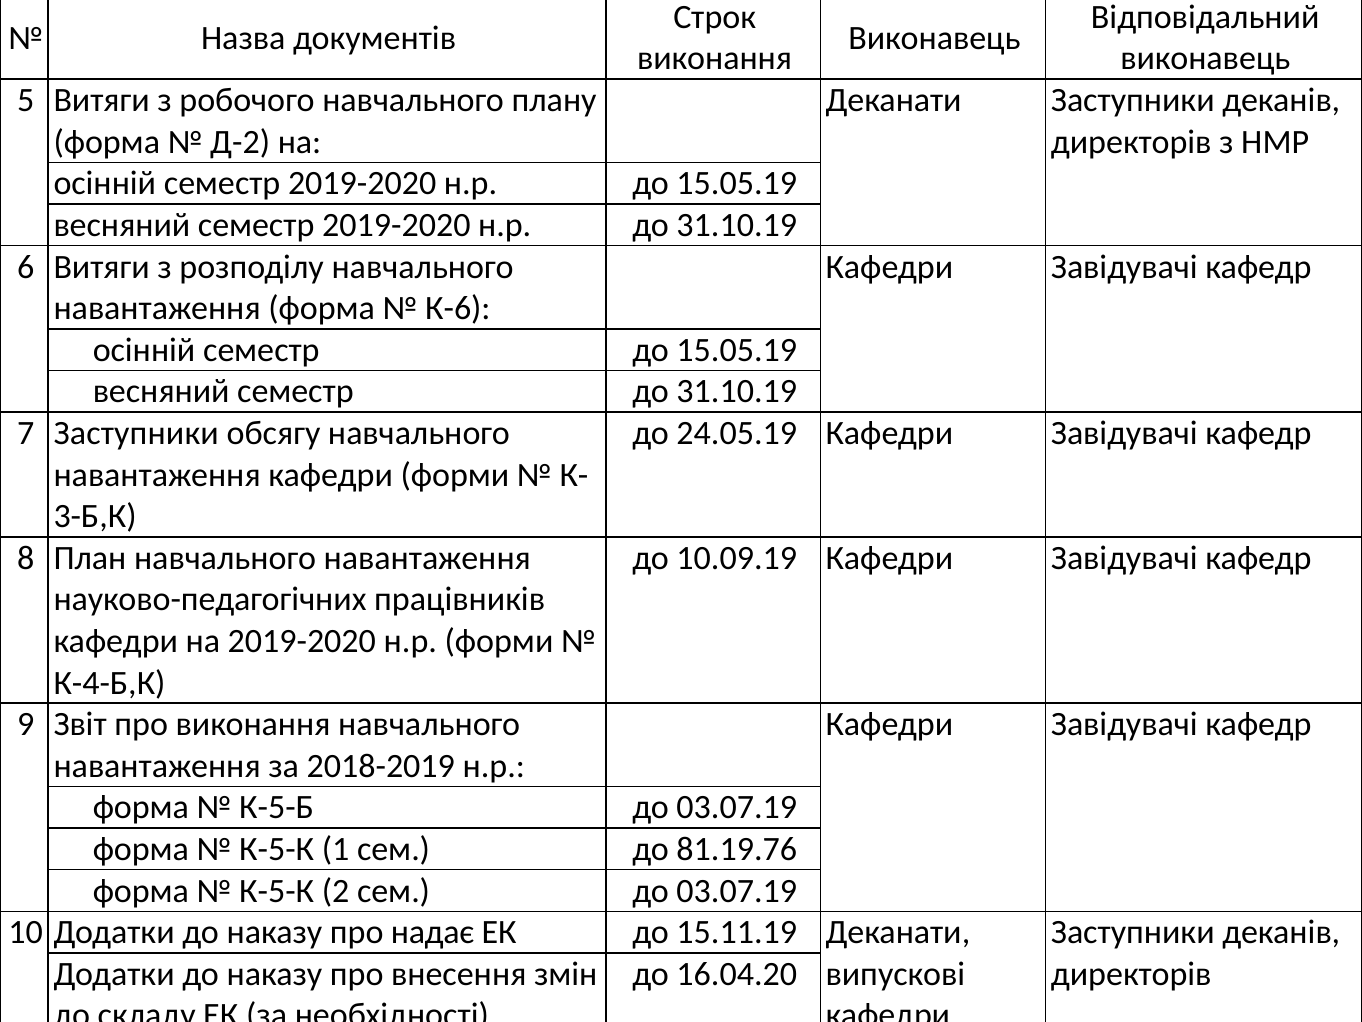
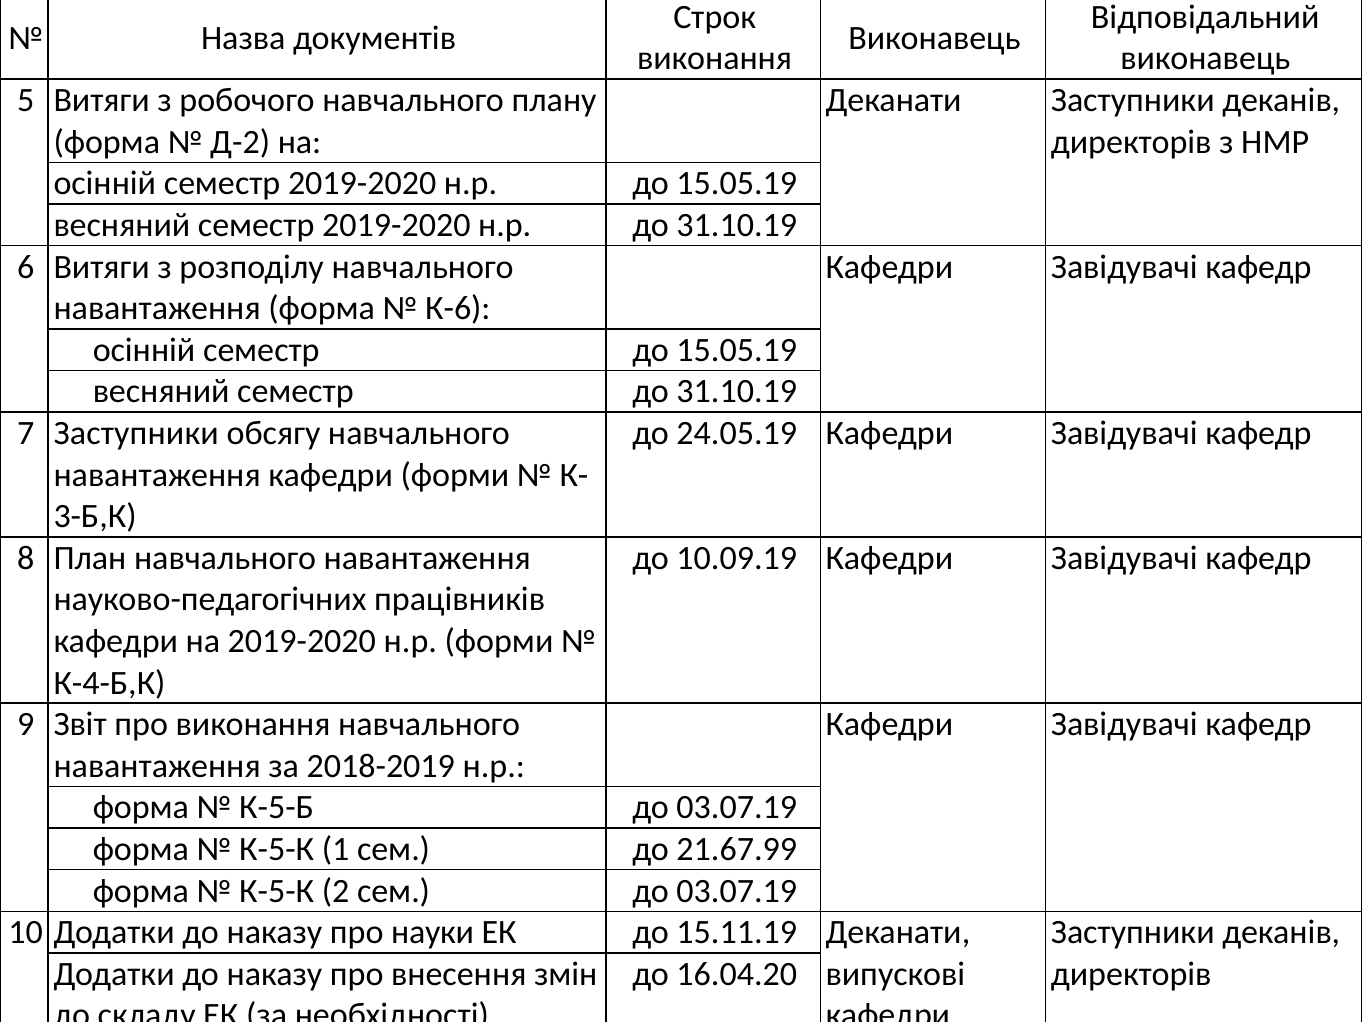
81.19.76: 81.19.76 -> 21.67.99
надає: надає -> науки
